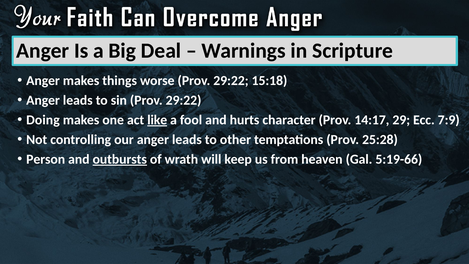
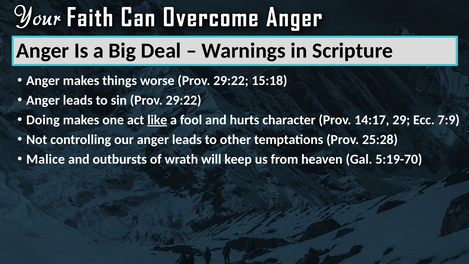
Person: Person -> Malice
outbursts underline: present -> none
5:19-66: 5:19-66 -> 5:19-70
